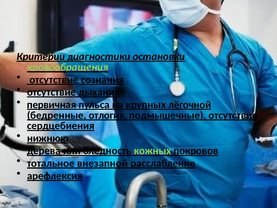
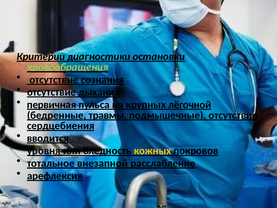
отлогих: отлогих -> травмы
нижнюю: нижнюю -> вводится
дерева: дерева -> уровня
кожных colour: light green -> yellow
